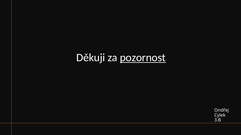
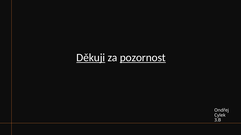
Děkuji underline: none -> present
